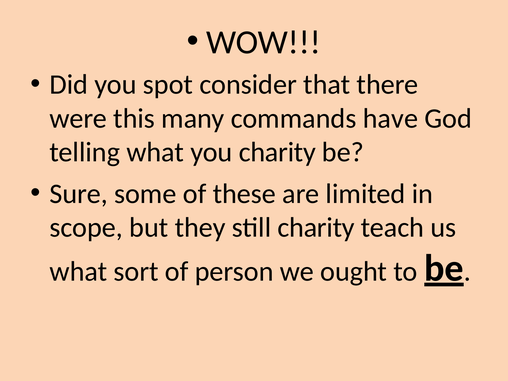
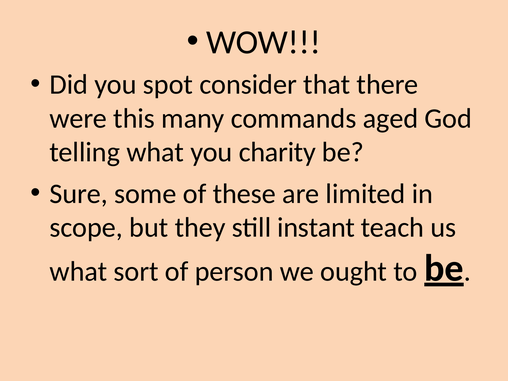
have: have -> aged
still charity: charity -> instant
